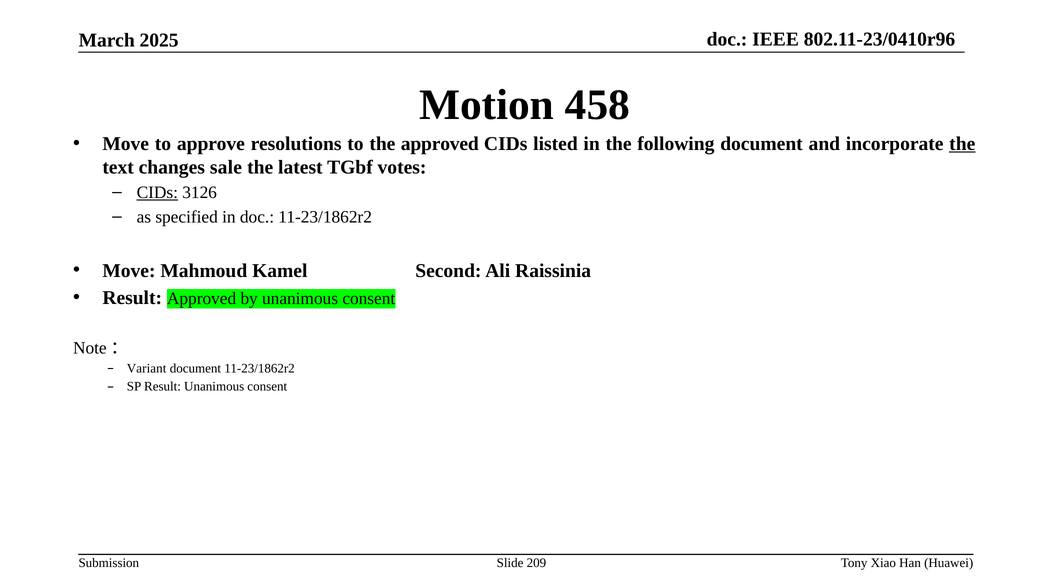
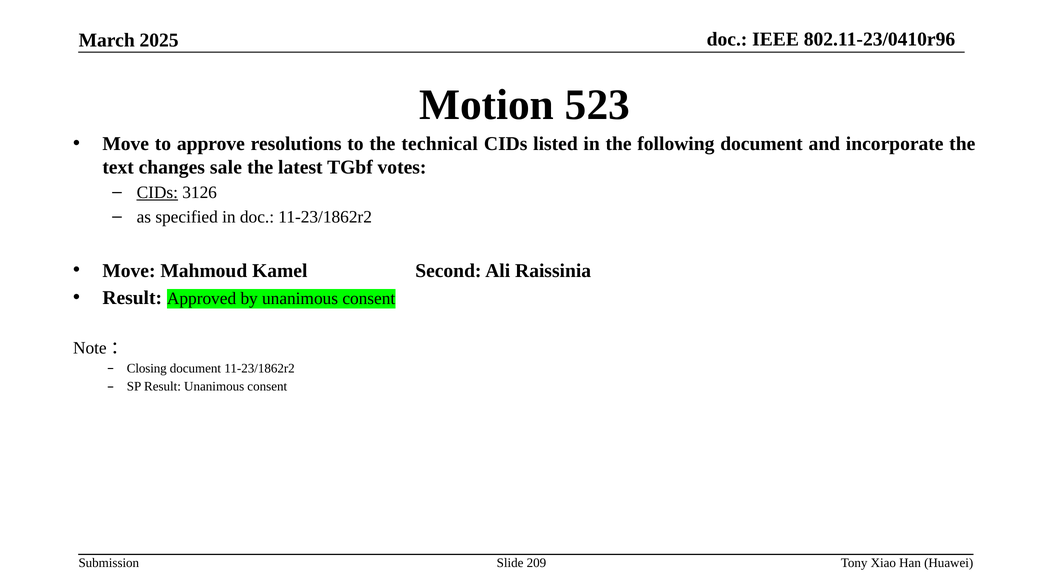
458: 458 -> 523
the approved: approved -> technical
the at (962, 144) underline: present -> none
Variant: Variant -> Closing
